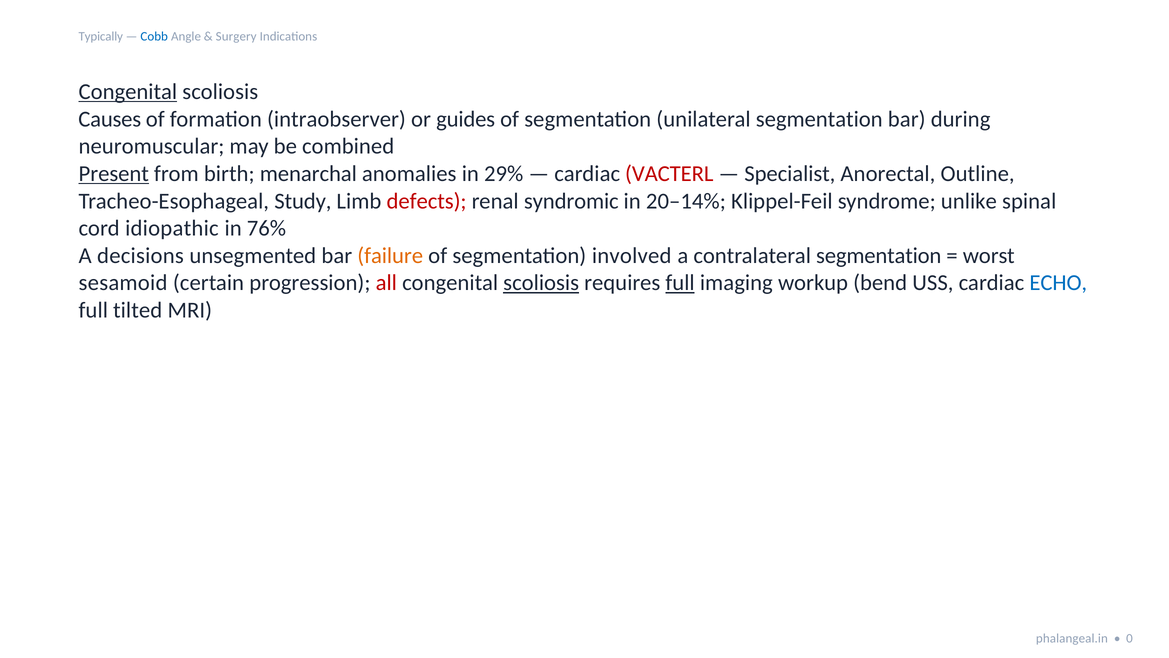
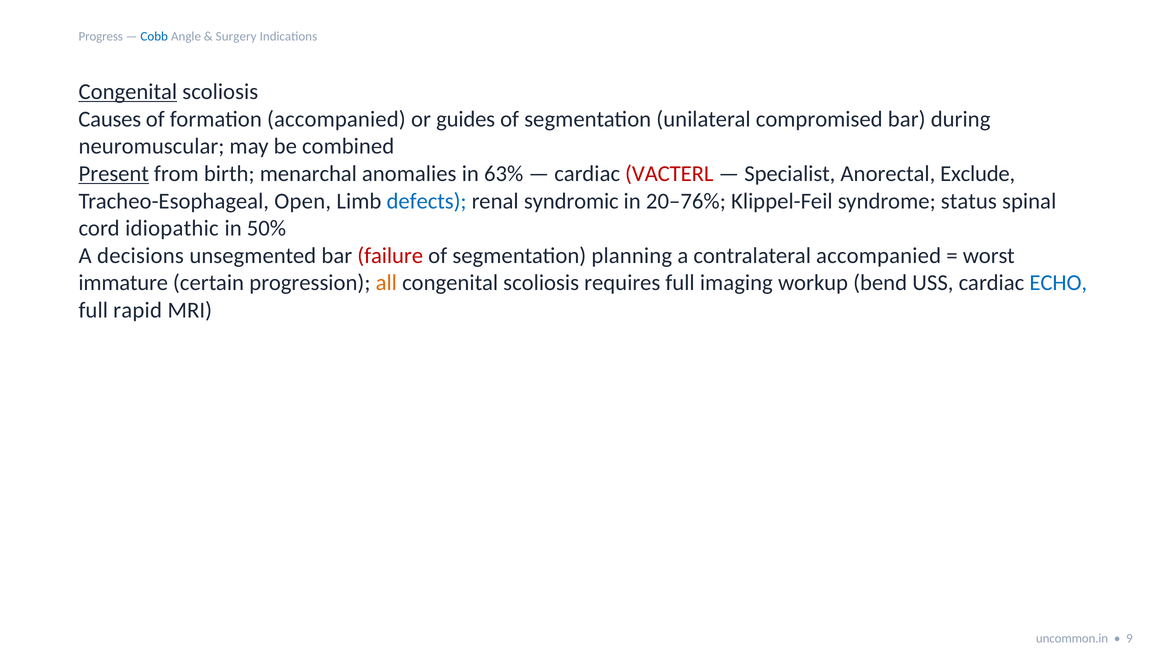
Typically: Typically -> Progress
formation intraobserver: intraobserver -> accompanied
unilateral segmentation: segmentation -> compromised
29%: 29% -> 63%
Outline: Outline -> Exclude
Study: Study -> Open
defects colour: red -> blue
20–14%: 20–14% -> 20–76%
unlike: unlike -> status
76%: 76% -> 50%
failure colour: orange -> red
involved: involved -> planning
contralateral segmentation: segmentation -> accompanied
sesamoid: sesamoid -> immature
all colour: red -> orange
scoliosis at (541, 283) underline: present -> none
full at (680, 283) underline: present -> none
tilted: tilted -> rapid
phalangeal.in: phalangeal.in -> uncommon.in
0: 0 -> 9
